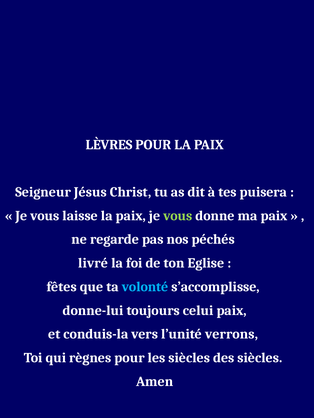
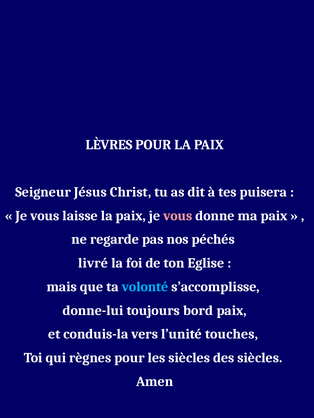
vous at (178, 216) colour: light green -> pink
fêtes: fêtes -> mais
celui: celui -> bord
verrons: verrons -> touches
